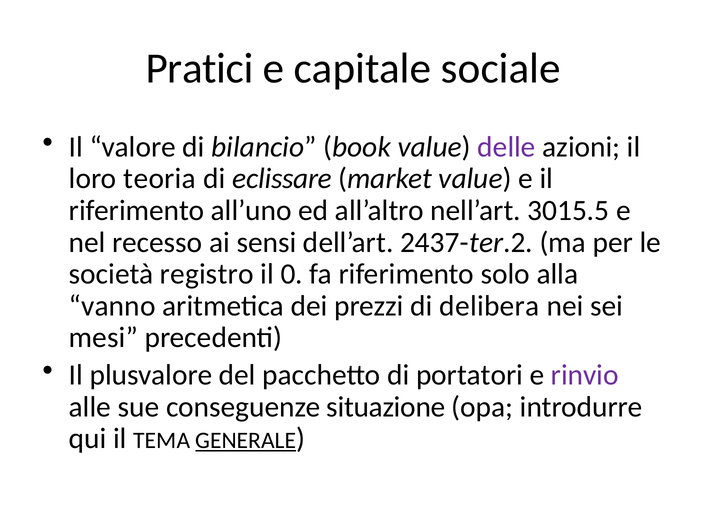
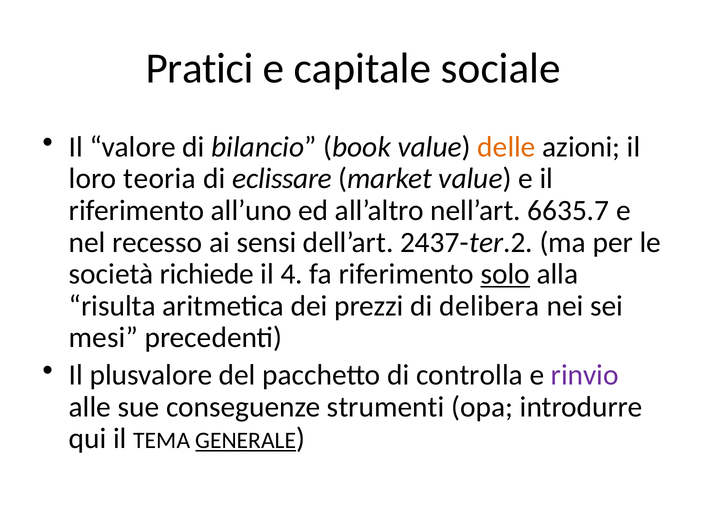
delle colour: purple -> orange
3015.5: 3015.5 -> 6635.7
registro: registro -> richiede
0: 0 -> 4
solo underline: none -> present
vanno: vanno -> risulta
portatori: portatori -> controlla
situazione: situazione -> strumenti
